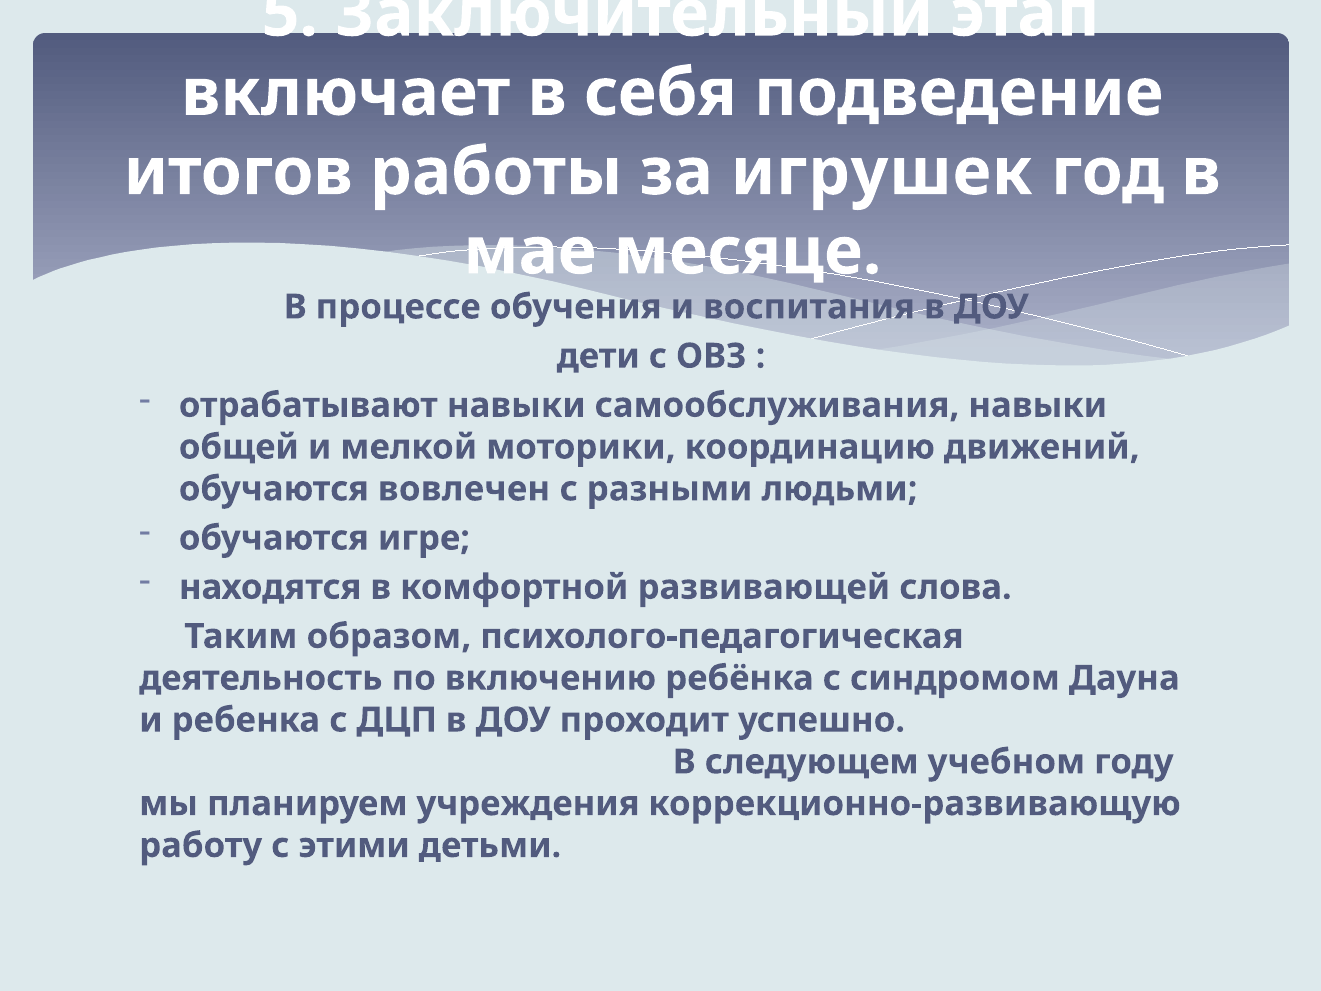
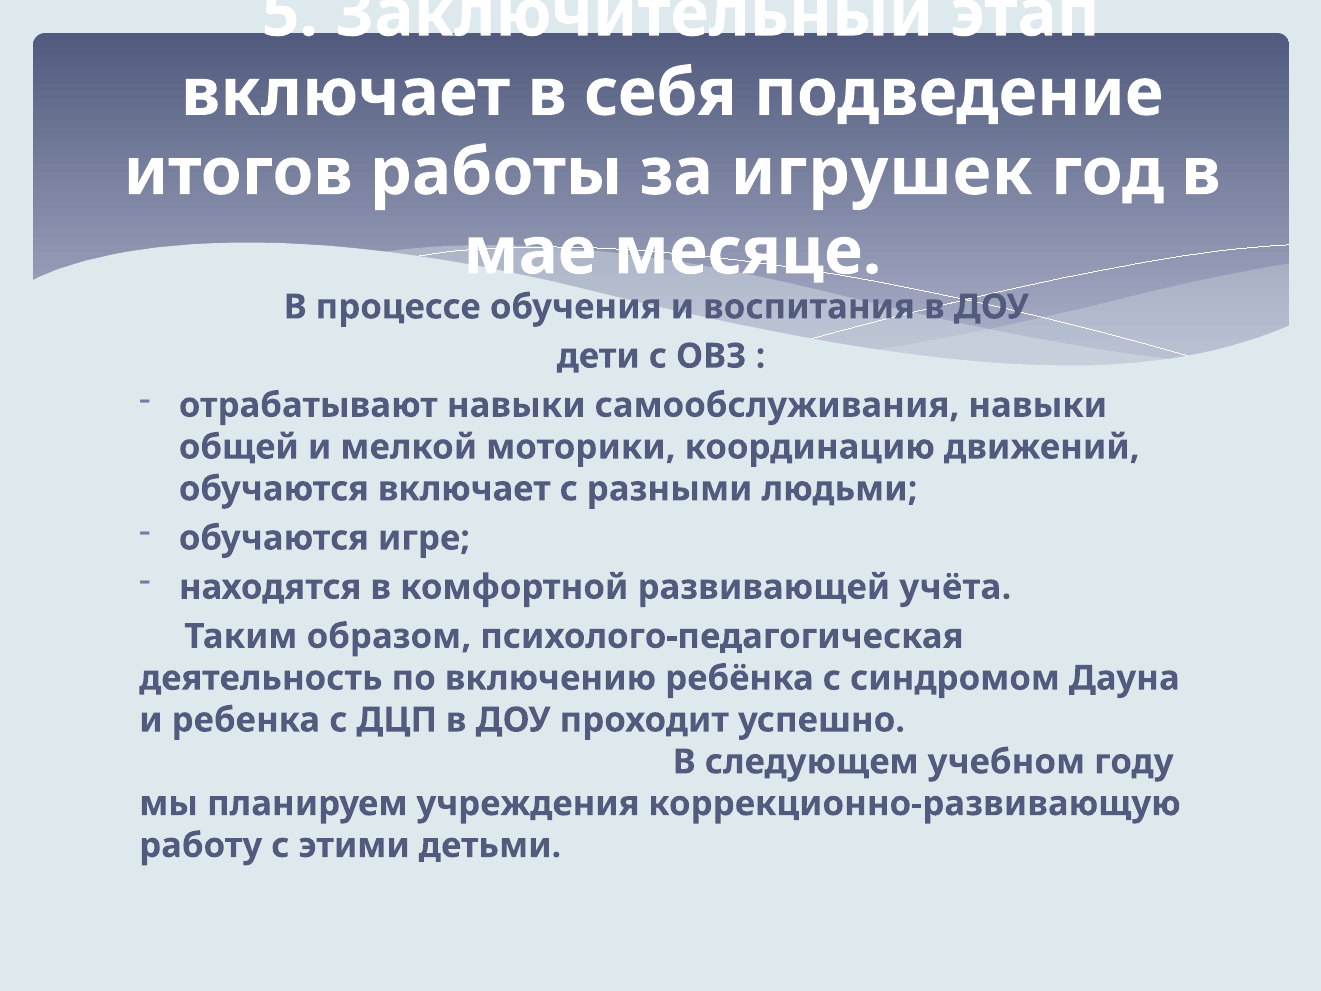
обучаются вовлечен: вовлечен -> включает
слова: слова -> учёта
